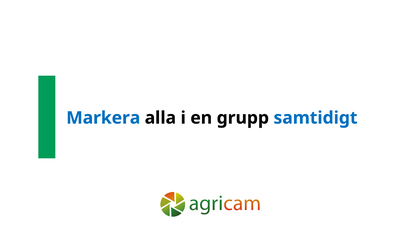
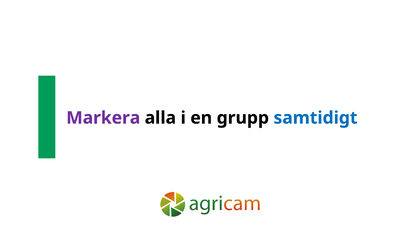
Markera colour: blue -> purple
